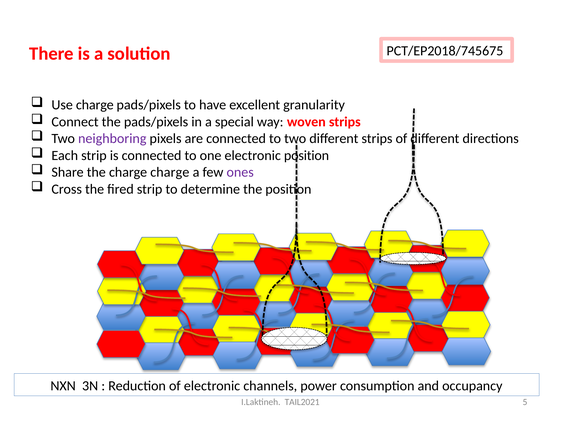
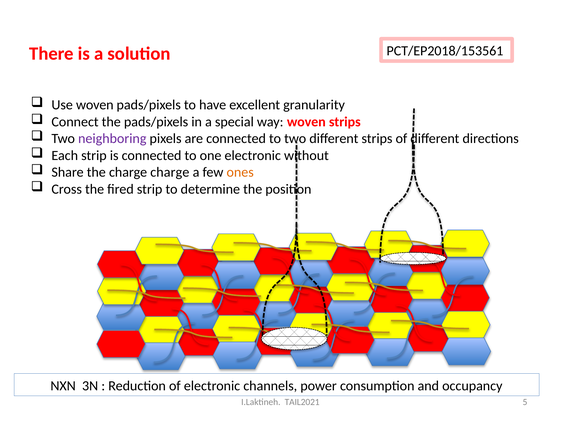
PCT/EP2018/745675: PCT/EP2018/745675 -> PCT/EP2018/153561
Use charge: charge -> woven
electronic position: position -> without
ones colour: purple -> orange
